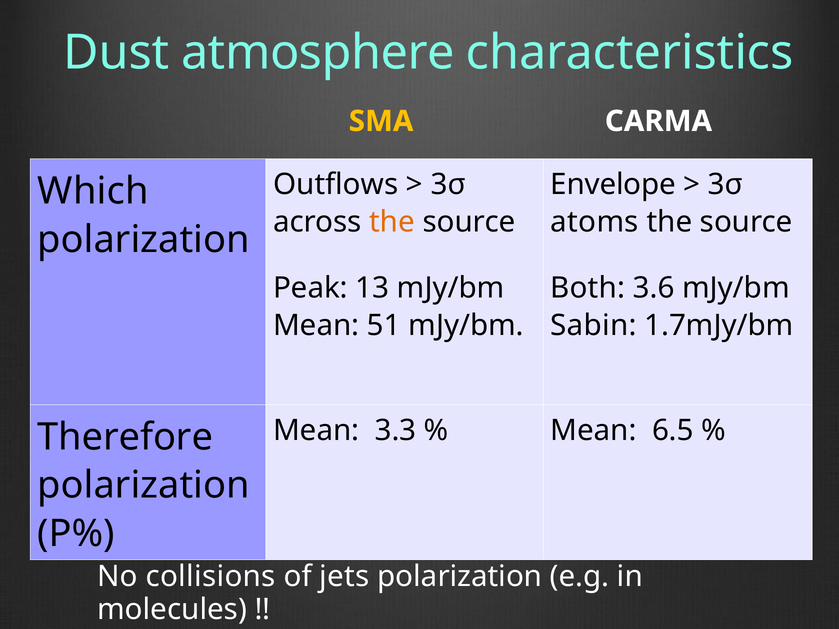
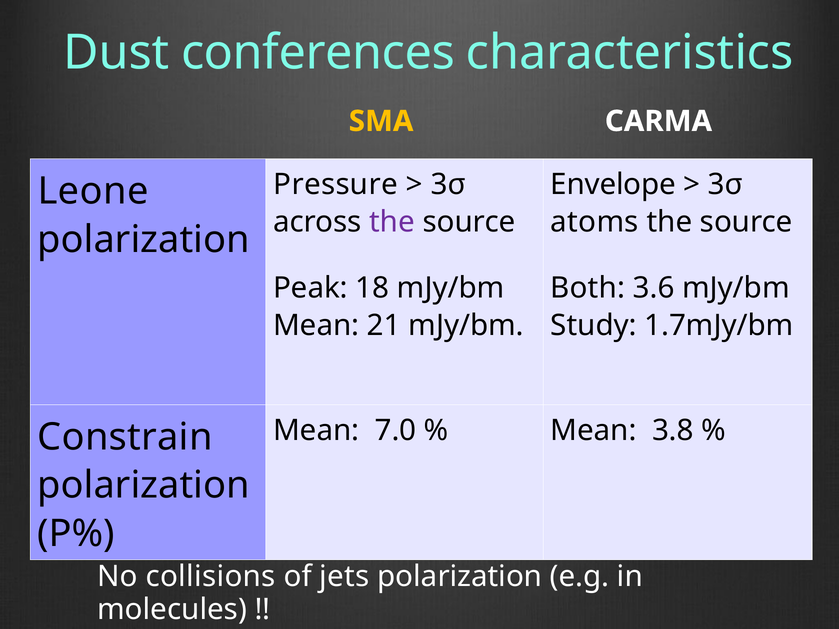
atmosphere: atmosphere -> conferences
Outflows: Outflows -> Pressure
Which: Which -> Leone
the at (392, 222) colour: orange -> purple
13: 13 -> 18
51: 51 -> 21
Sabin: Sabin -> Study
3.3: 3.3 -> 7.0
6.5: 6.5 -> 3.8
Therefore: Therefore -> Constrain
